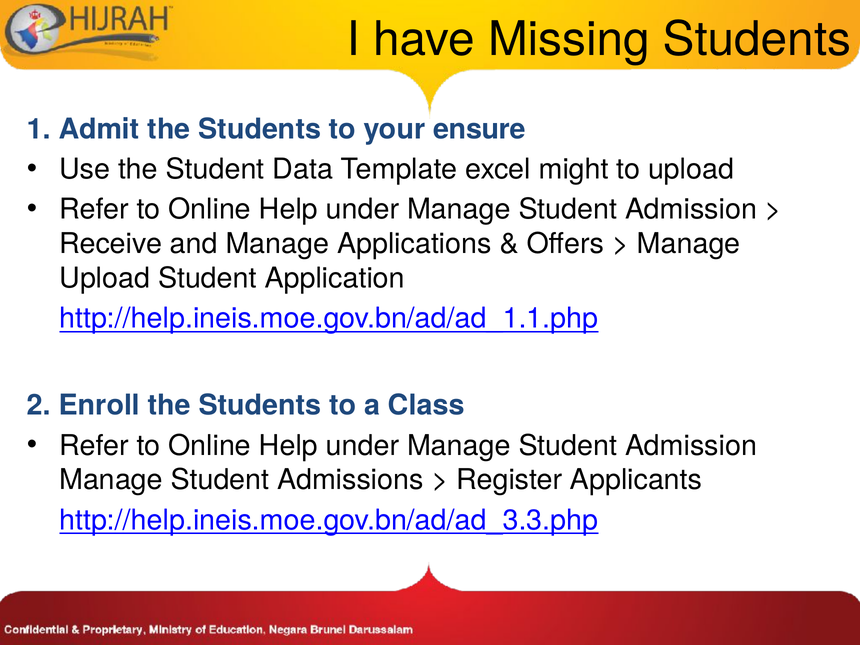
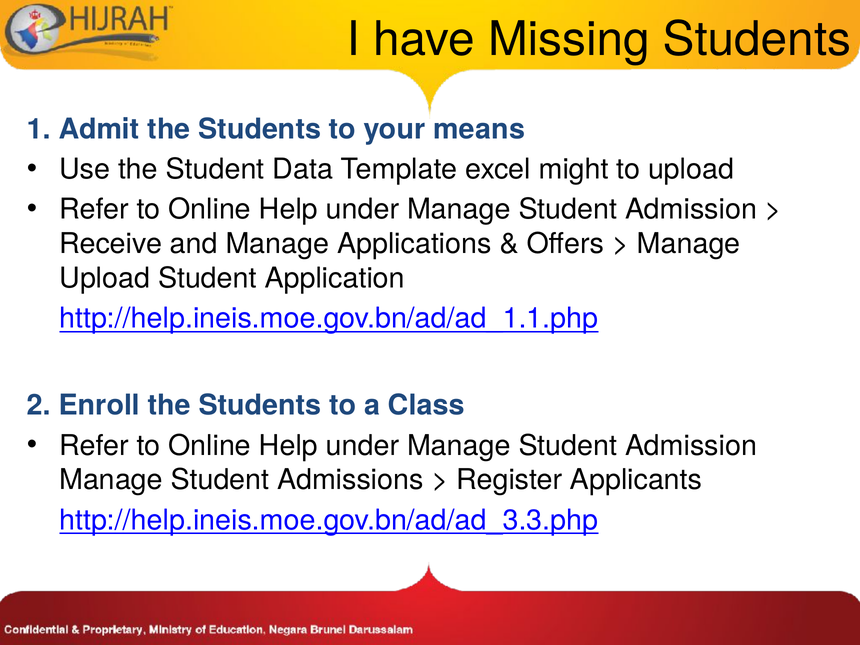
ensure: ensure -> means
